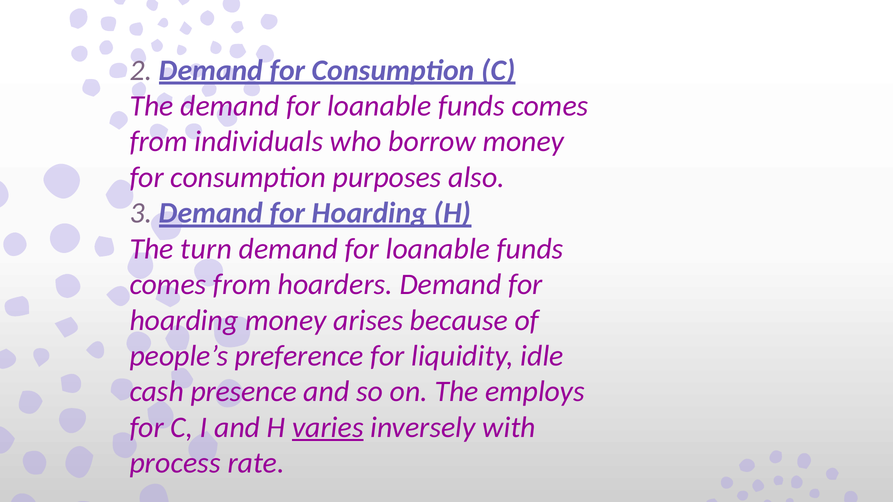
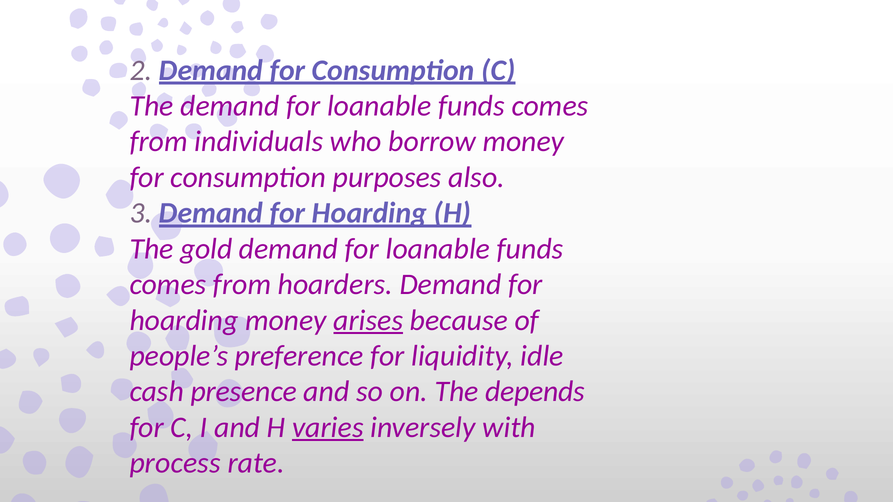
turn: turn -> gold
arises underline: none -> present
employs: employs -> depends
